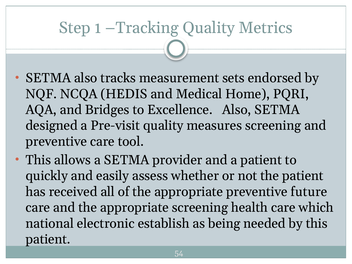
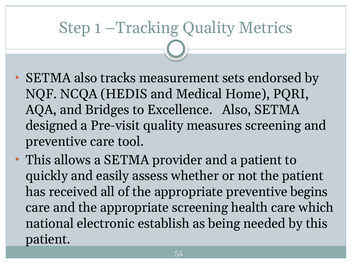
future: future -> begins
